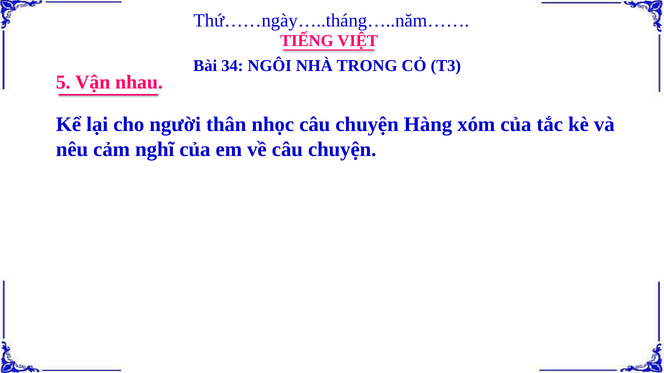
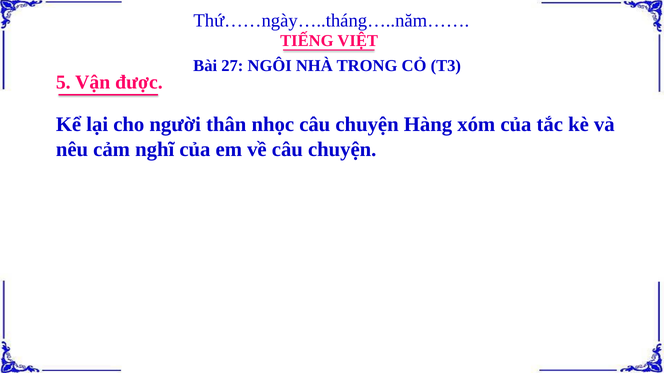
34: 34 -> 27
nhau: nhau -> được
